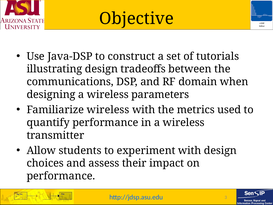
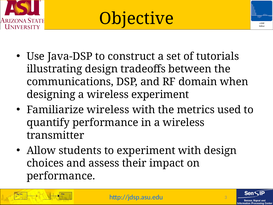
wireless parameters: parameters -> experiment
